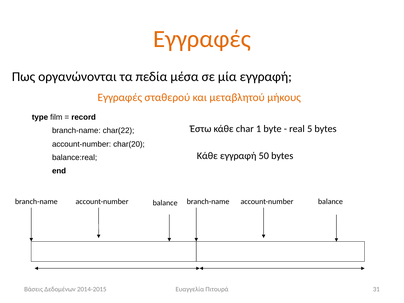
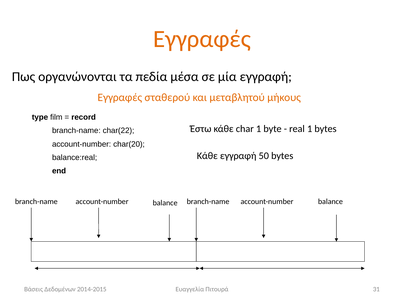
real 5: 5 -> 1
